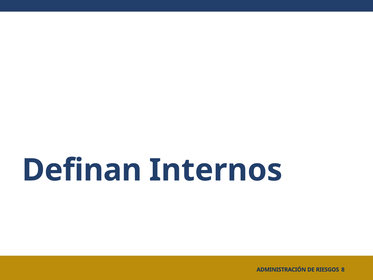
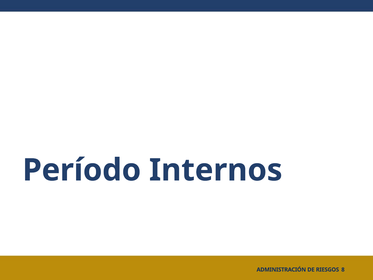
Definan: Definan -> Período
